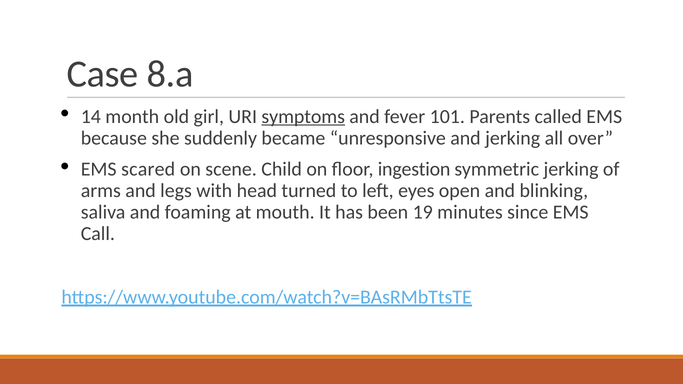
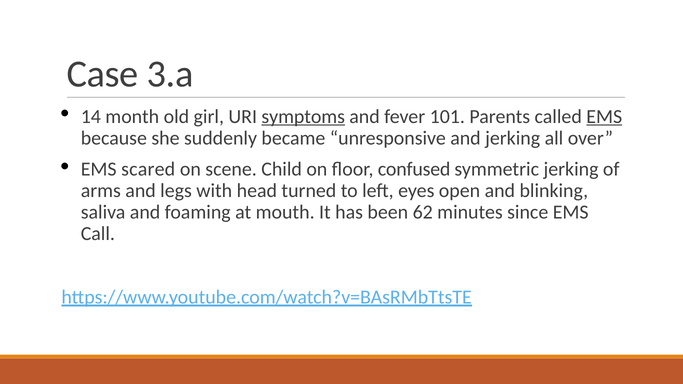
8.a: 8.a -> 3.a
EMS at (604, 117) underline: none -> present
ingestion: ingestion -> confused
19: 19 -> 62
